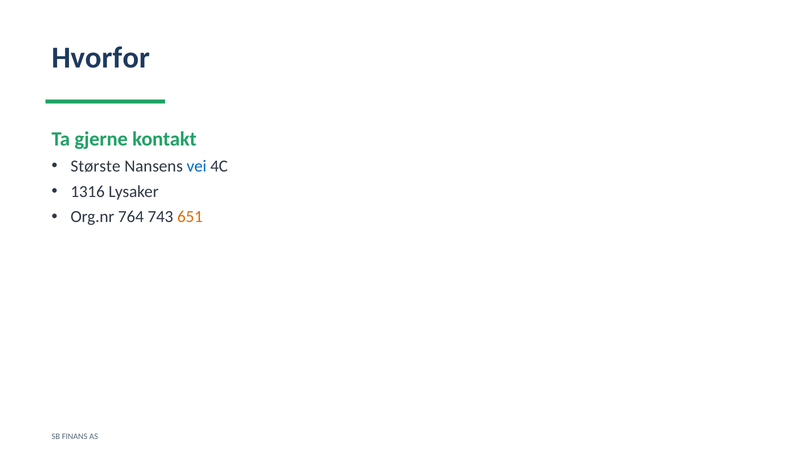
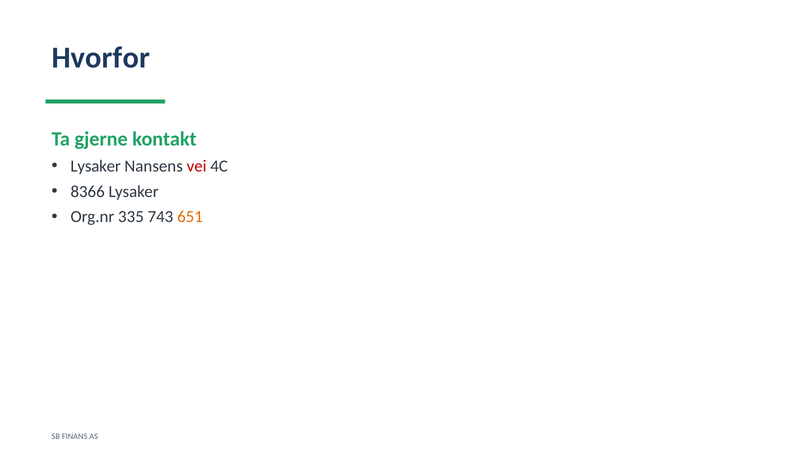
Største at (95, 167): Største -> Lysaker
vei colour: blue -> red
1316: 1316 -> 8366
764: 764 -> 335
